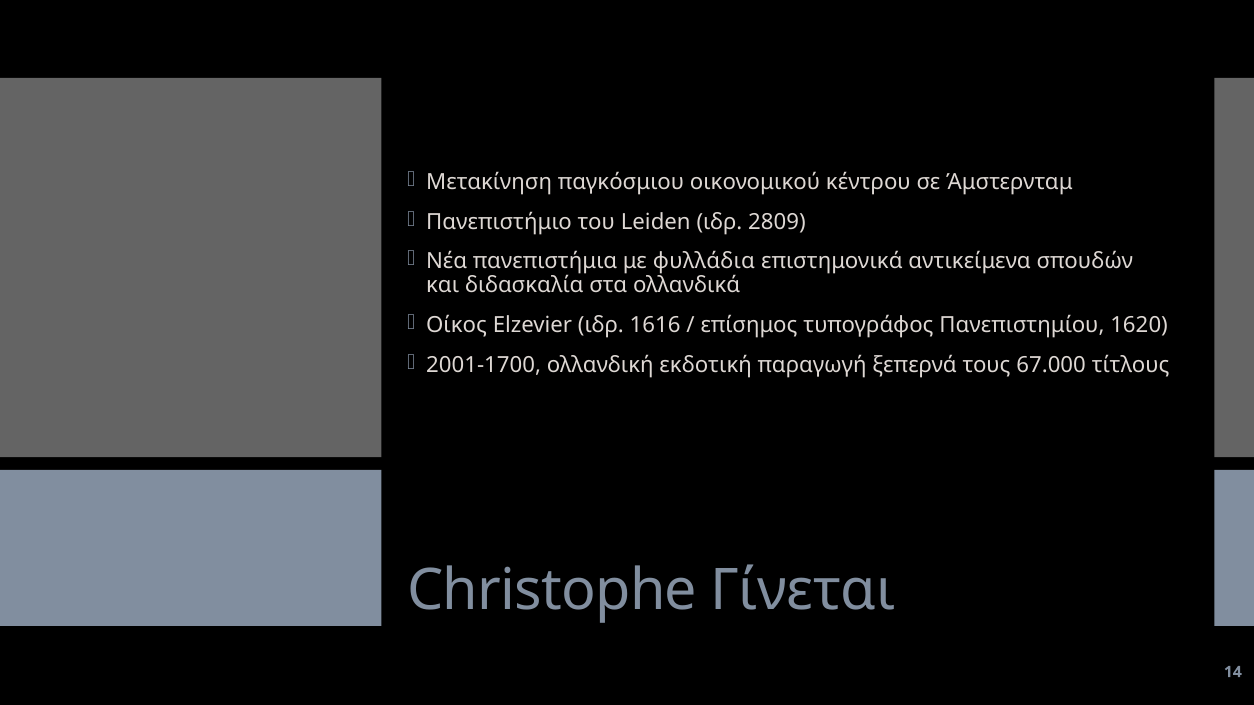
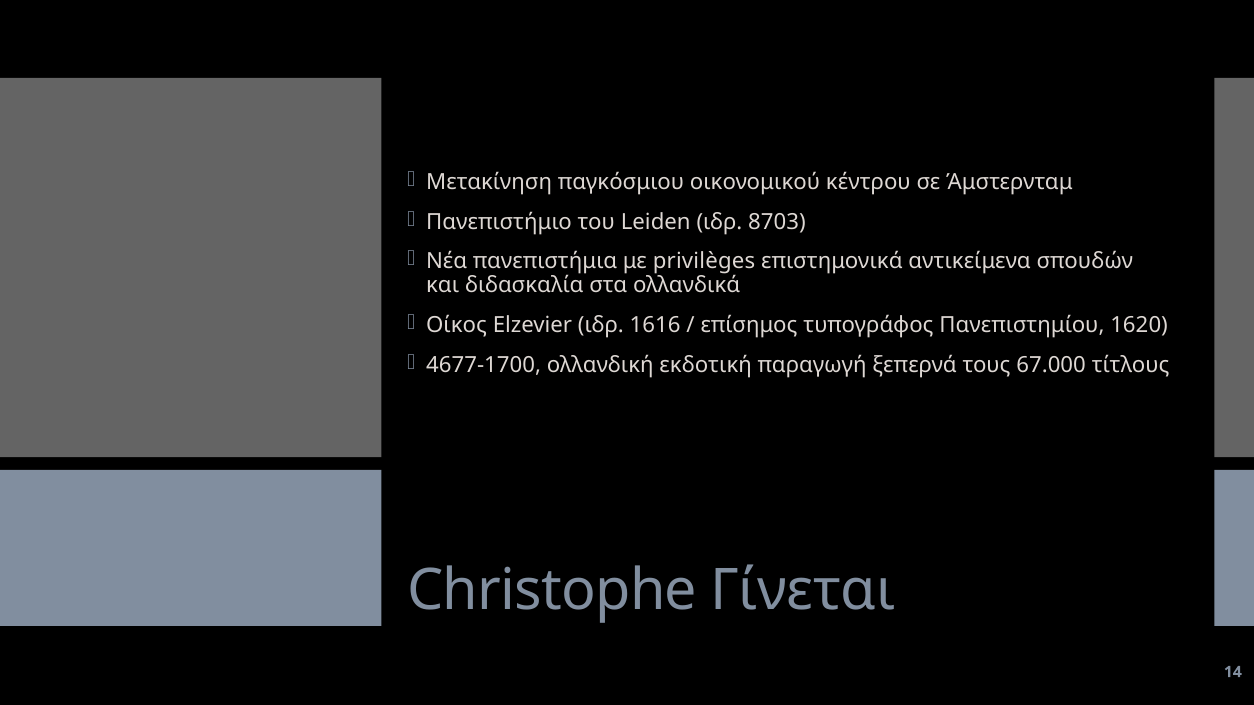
2809: 2809 -> 8703
φυλλάδια: φυλλάδια -> privilèges
2001-1700: 2001-1700 -> 4677-1700
